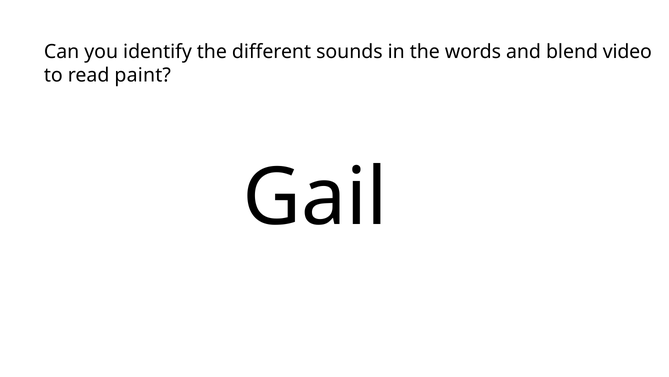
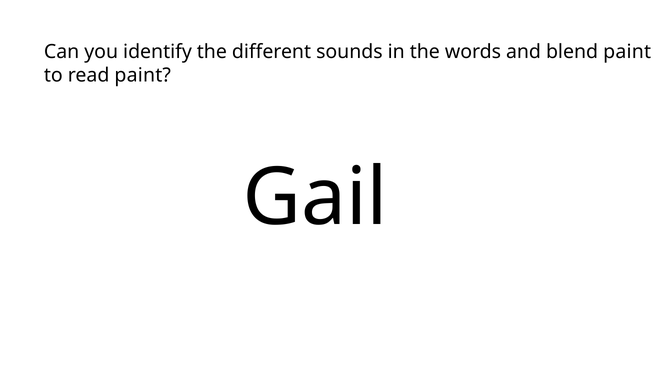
blend video: video -> paint
